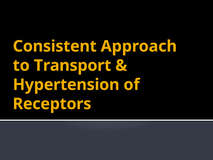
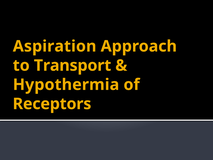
Consistent: Consistent -> Aspiration
Hypertension: Hypertension -> Hypothermia
